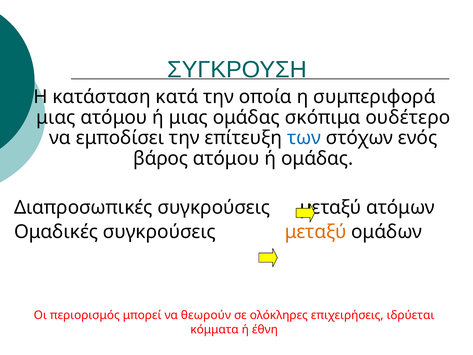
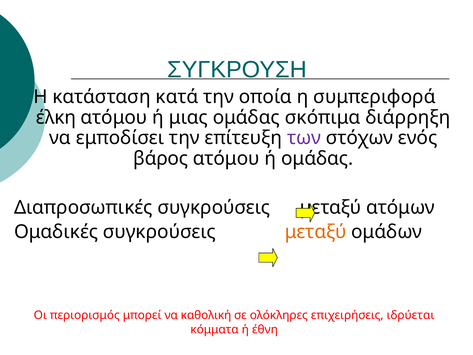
μιας at (56, 117): μιας -> έλκη
ουδέτερο: ουδέτερο -> διάρρηξη
των colour: blue -> purple
θεωρούν: θεωρούν -> καθολική
